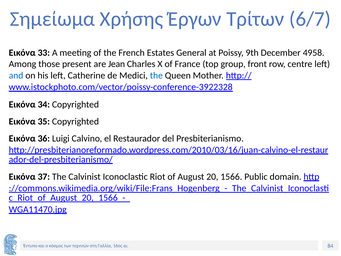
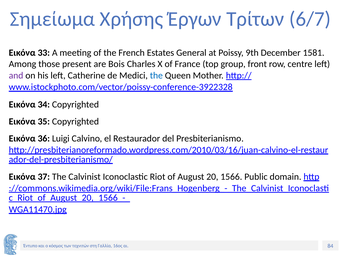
4958: 4958 -> 1581
Jean: Jean -> Bois
and colour: blue -> purple
